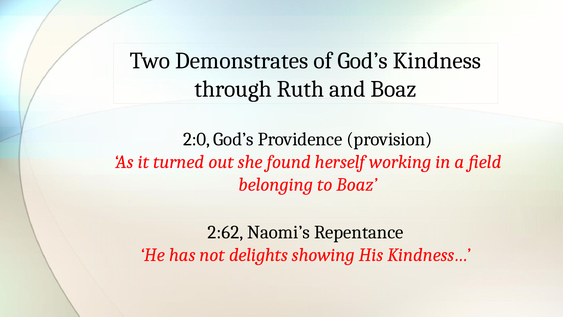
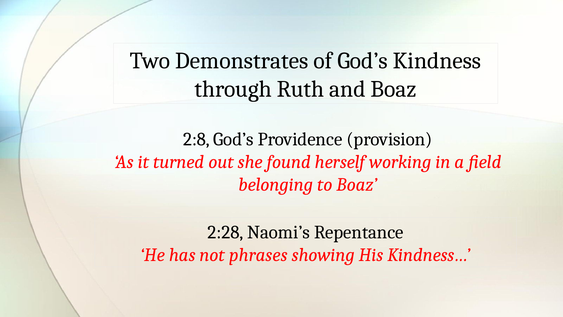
2:0: 2:0 -> 2:8
2:62: 2:62 -> 2:28
delights: delights -> phrases
